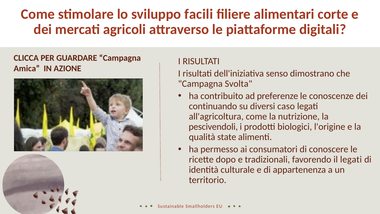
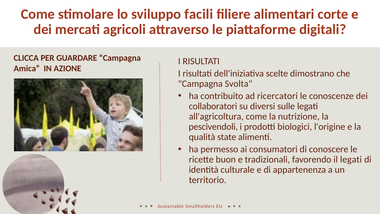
senso: senso -> scelte
preferenze: preferenze -> ricercatori
continuando: continuando -> collaboratori
caso: caso -> sulle
dopo: dopo -> buon
